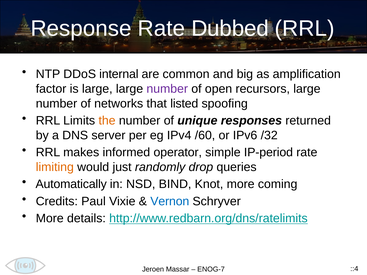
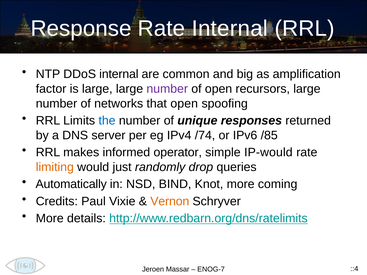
Rate Dubbed: Dubbed -> Internal
that listed: listed -> open
the colour: orange -> blue
/60: /60 -> /74
/32: /32 -> /85
IP-period: IP-period -> IP-would
Vernon colour: blue -> orange
